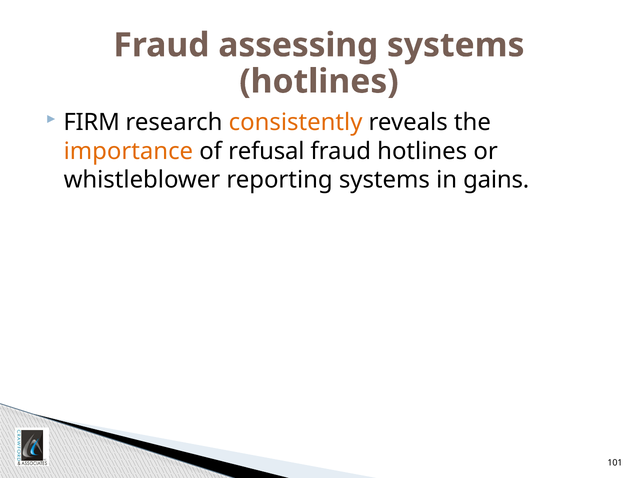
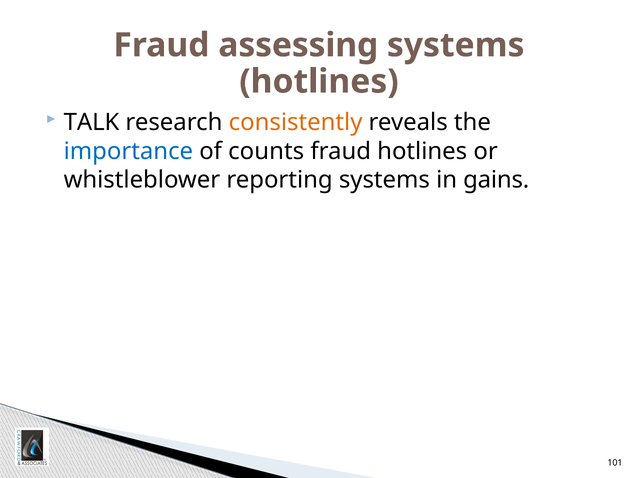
FIRM: FIRM -> TALK
importance colour: orange -> blue
refusal: refusal -> counts
